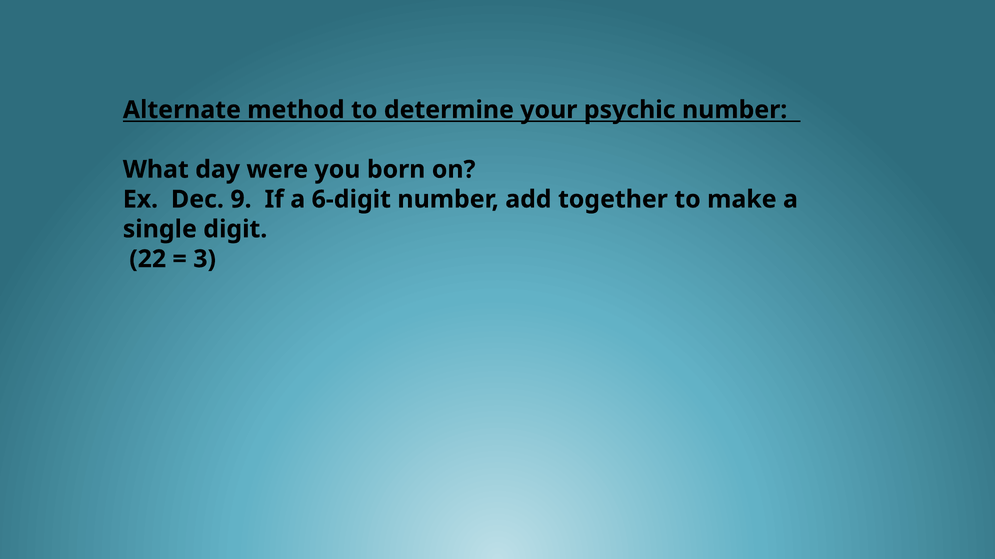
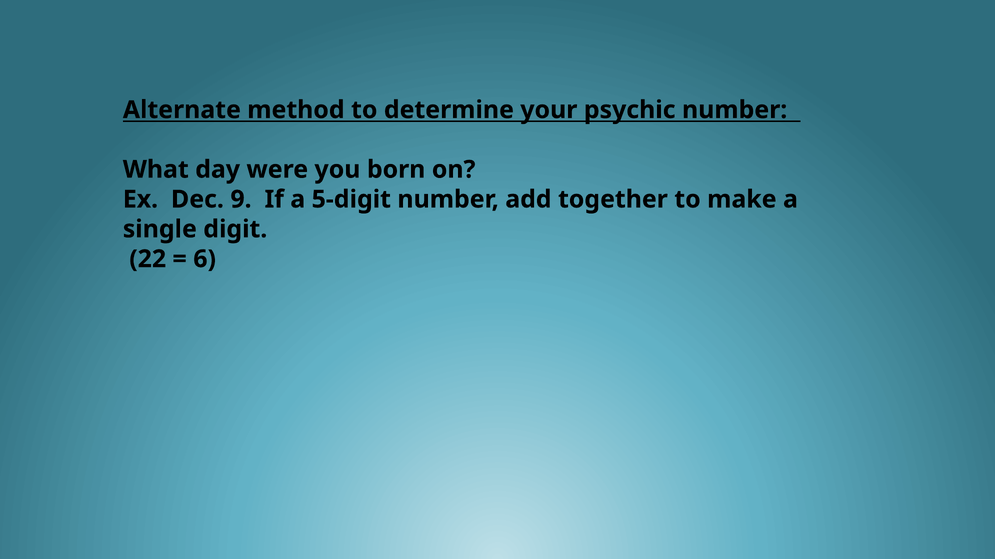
6-digit: 6-digit -> 5-digit
3: 3 -> 6
